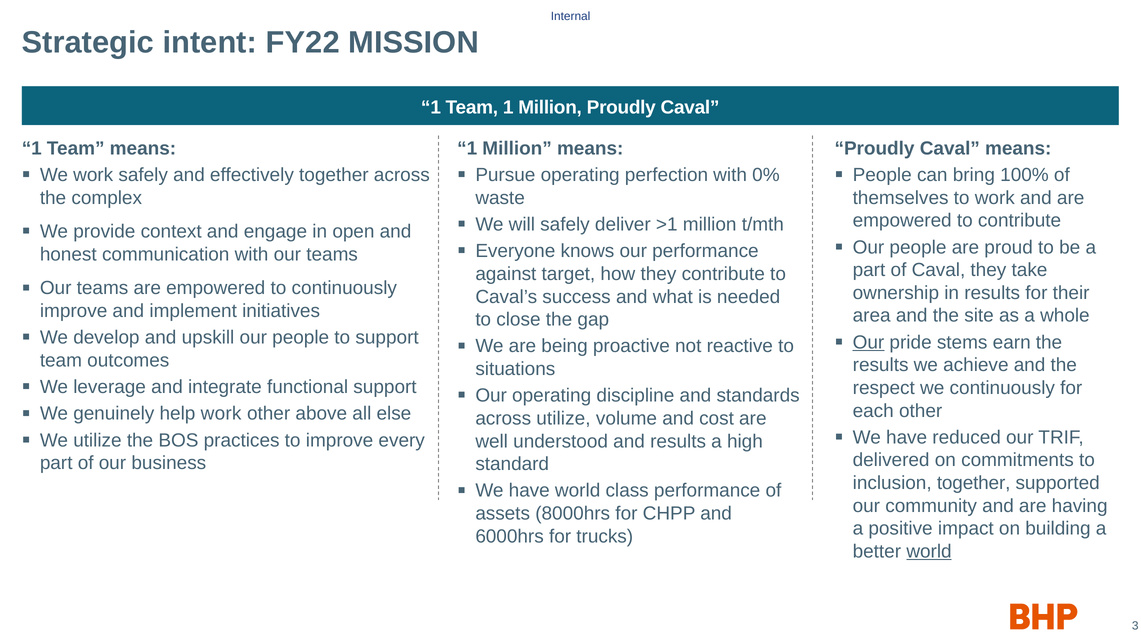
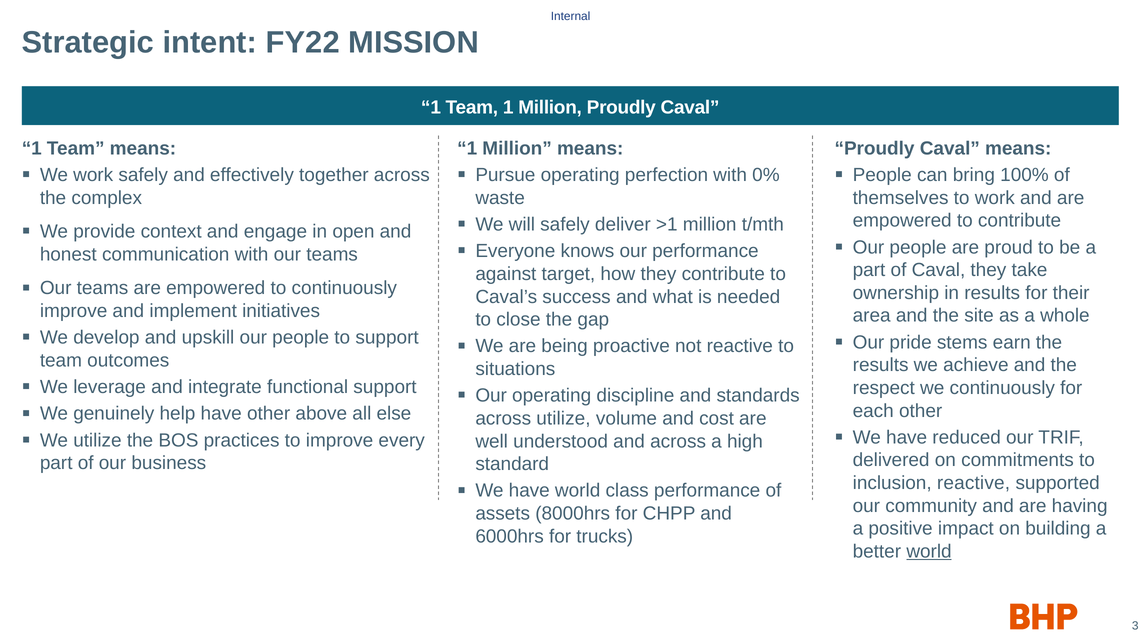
Our at (869, 342) underline: present -> none
help work: work -> have
and results: results -> across
inclusion together: together -> reactive
